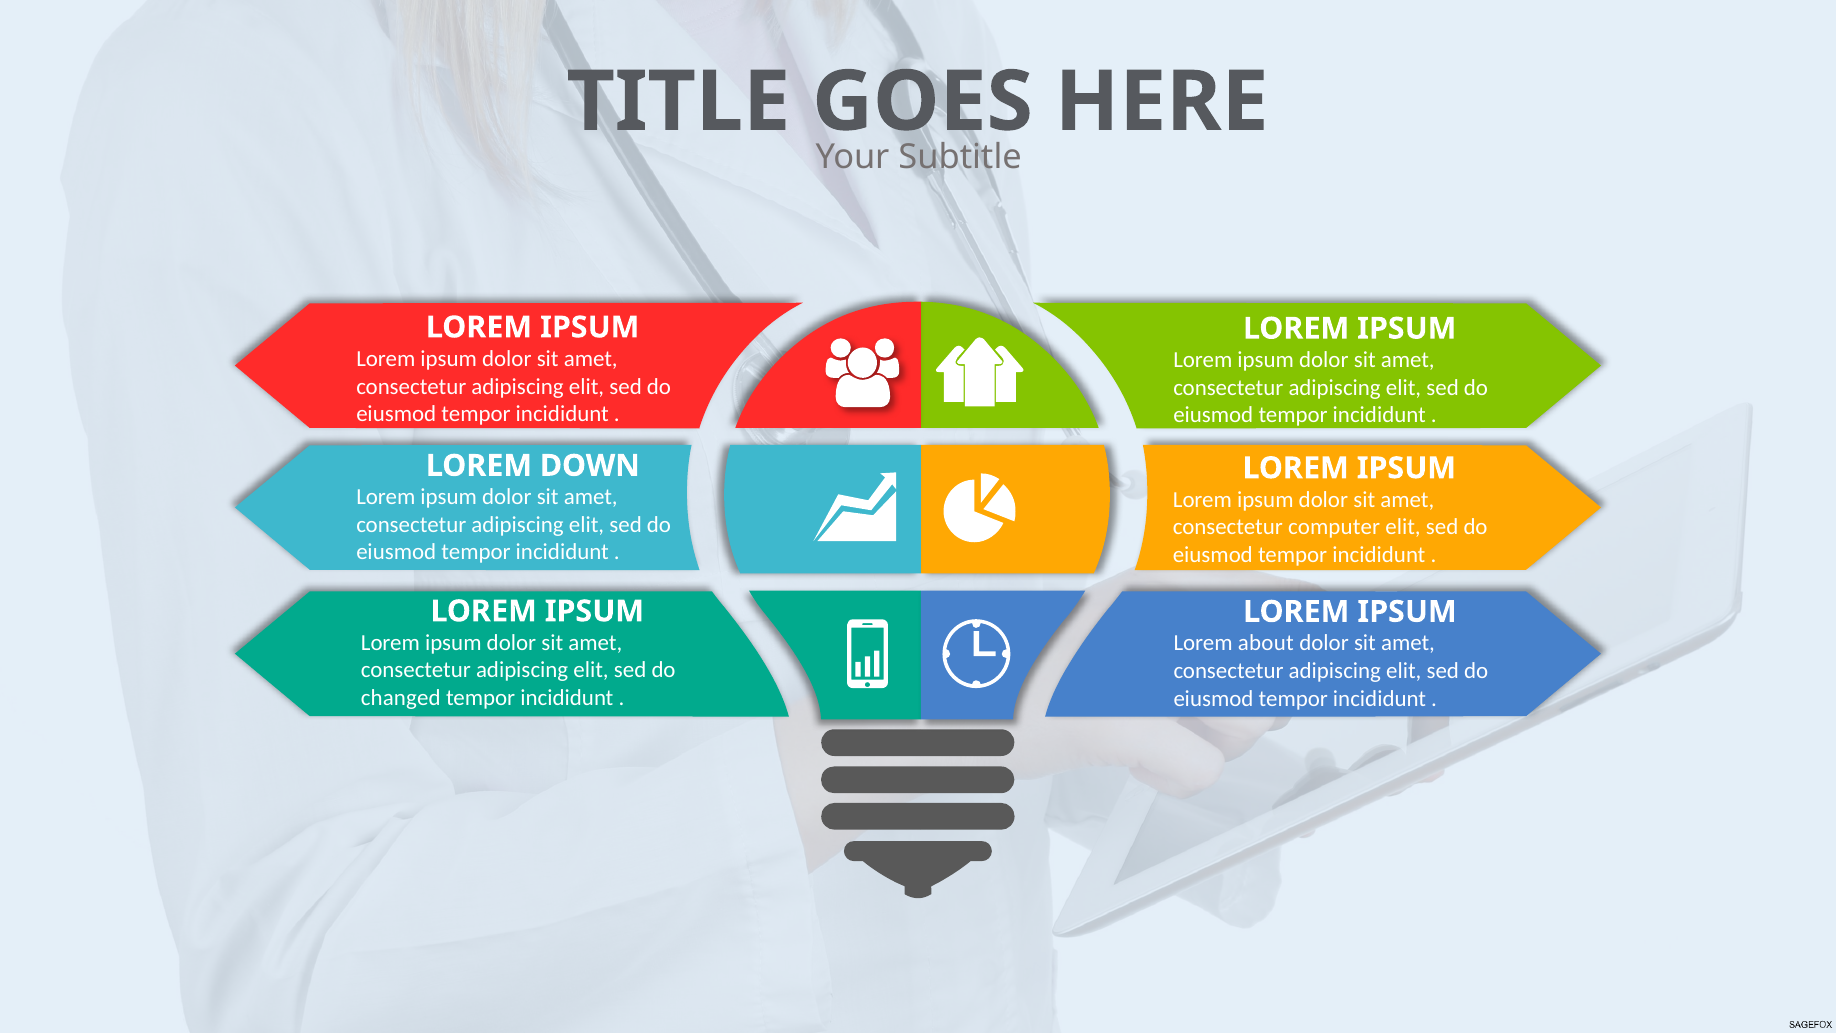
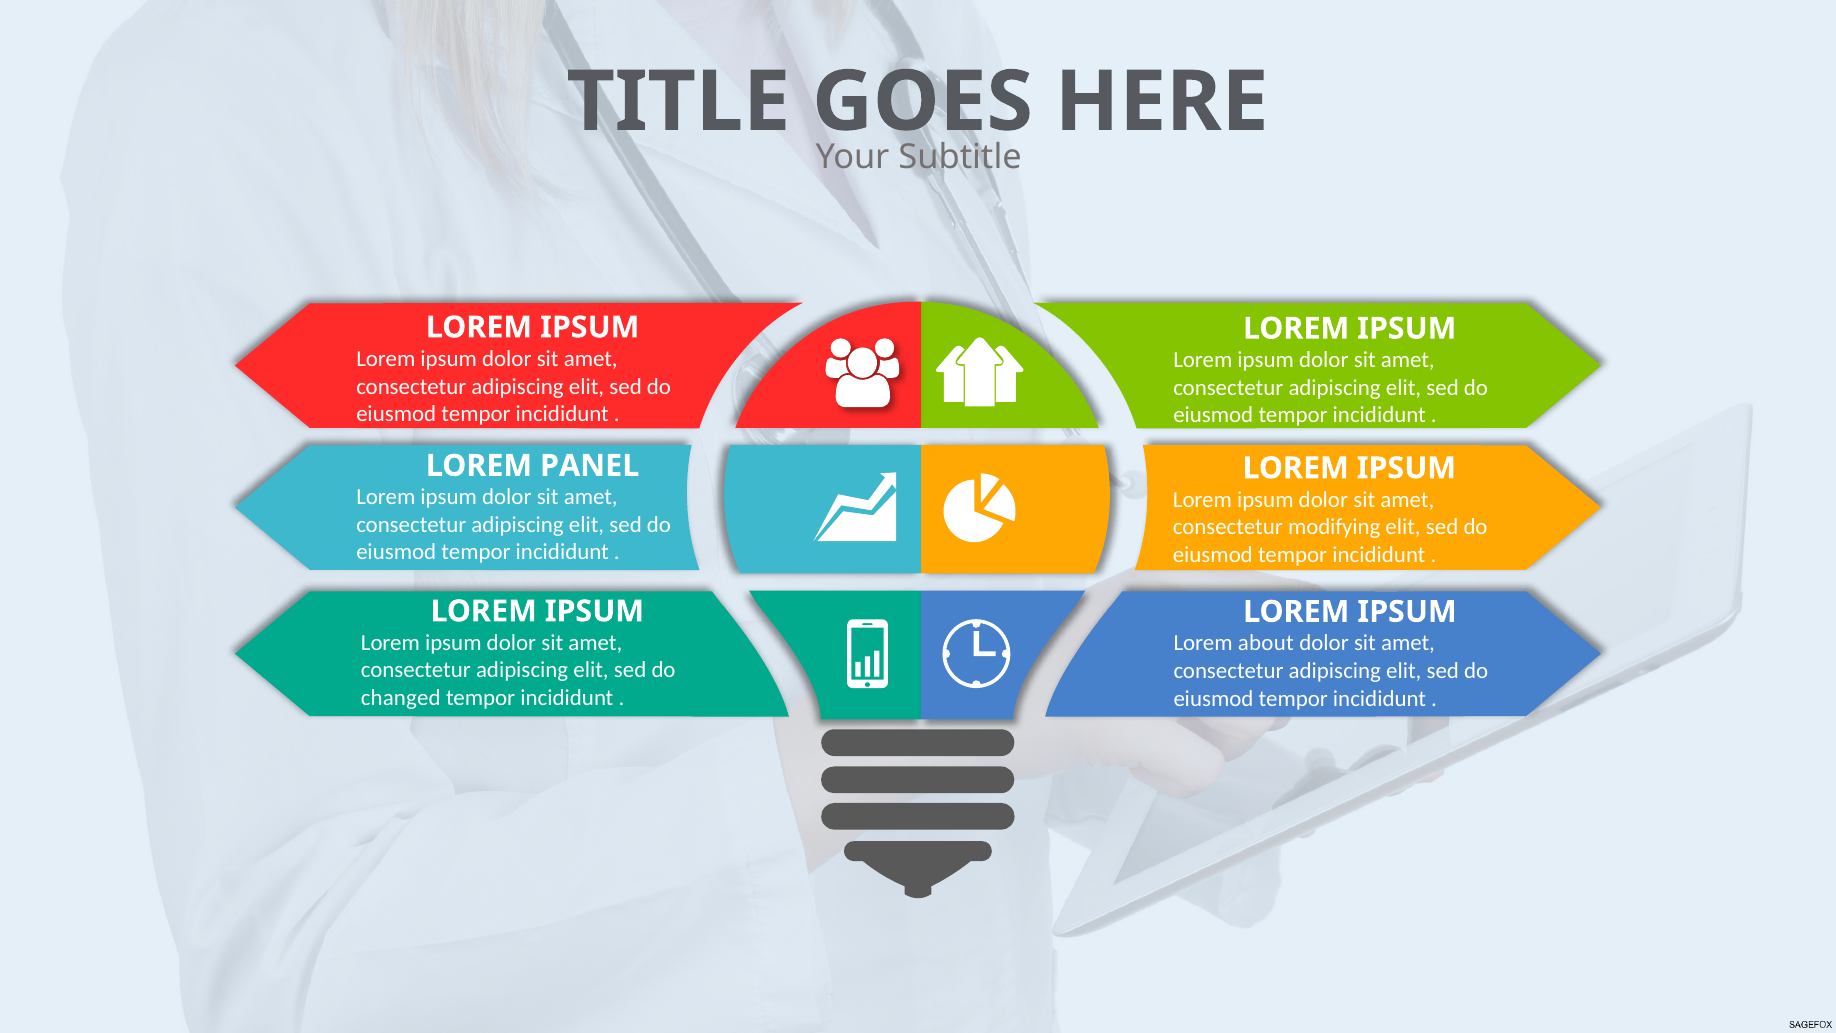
DOWN: DOWN -> PANEL
computer: computer -> modifying
